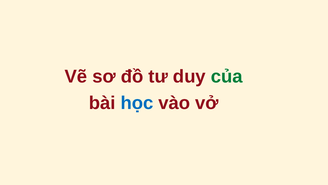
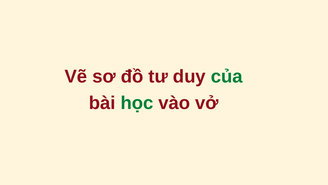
học colour: blue -> green
